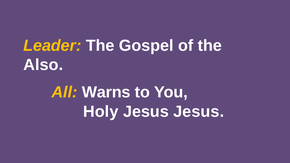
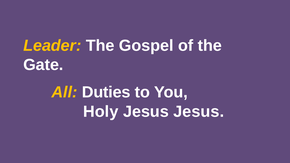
Also: Also -> Gate
Warns: Warns -> Duties
